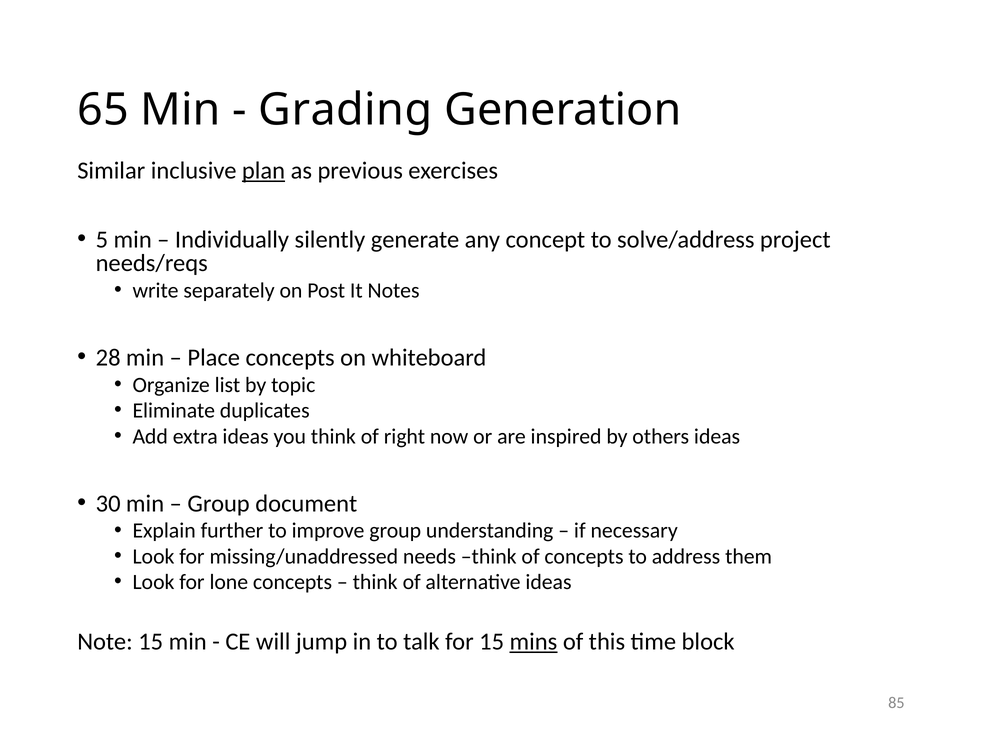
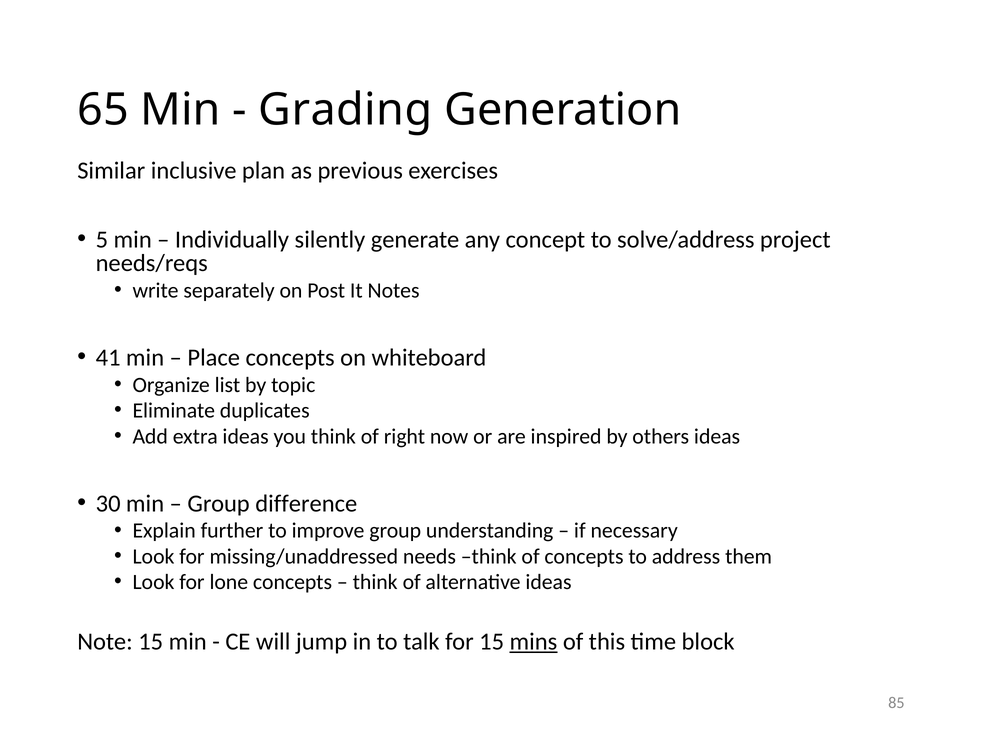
plan underline: present -> none
28: 28 -> 41
document: document -> difference
